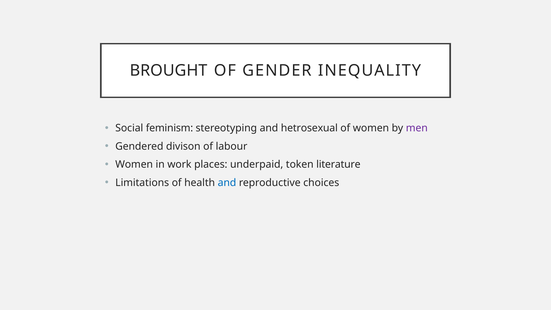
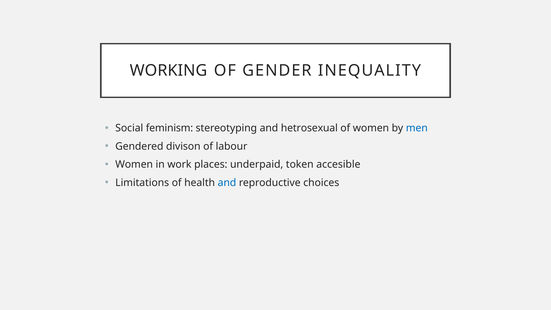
BROUGHT: BROUGHT -> WORKING
men colour: purple -> blue
literature: literature -> accesible
